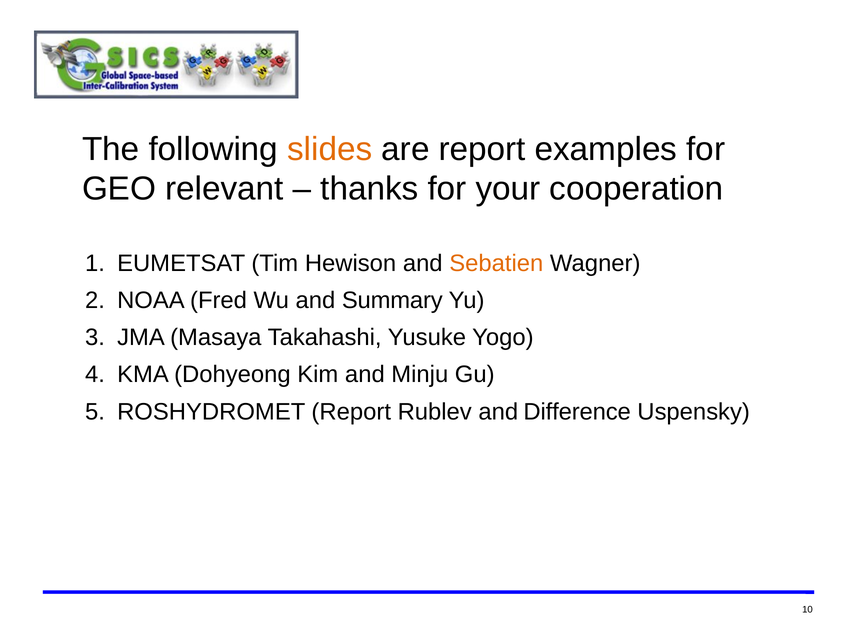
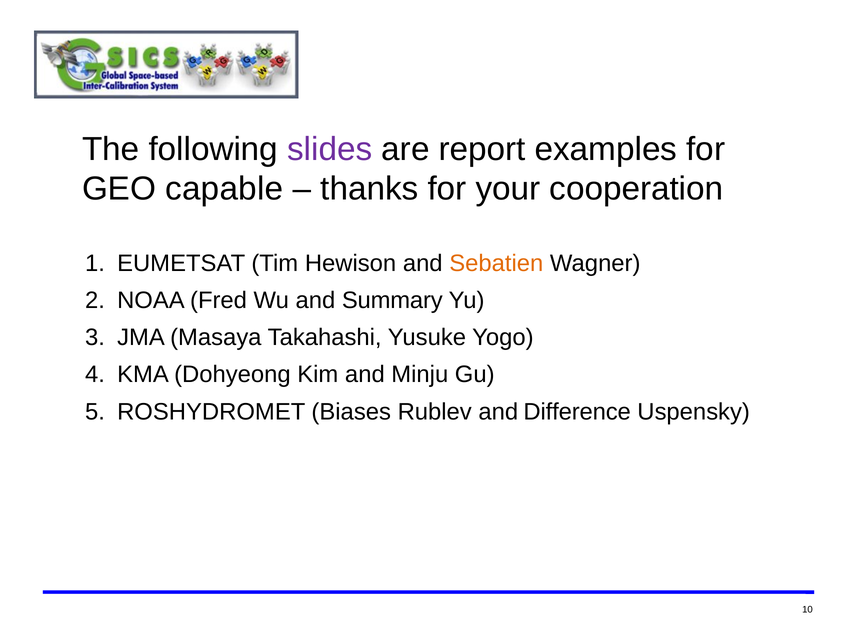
slides colour: orange -> purple
relevant: relevant -> capable
ROSHYDROMET Report: Report -> Biases
